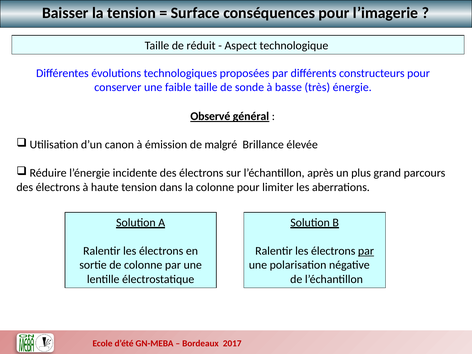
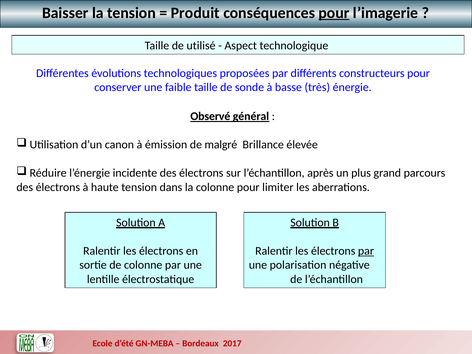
Surface: Surface -> Produit
pour at (334, 13) underline: none -> present
réduit: réduit -> utilisé
